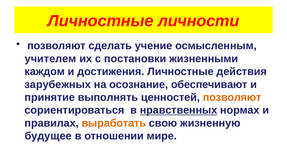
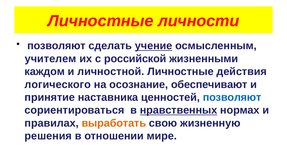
учение underline: none -> present
постановки: постановки -> российской
достижения: достижения -> личностной
зарубежных: зарубежных -> логического
выполнять: выполнять -> наставника
позволяют at (232, 98) colour: orange -> blue
будущее: будущее -> решения
